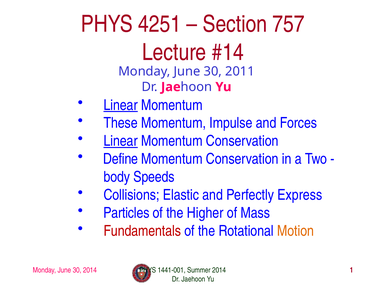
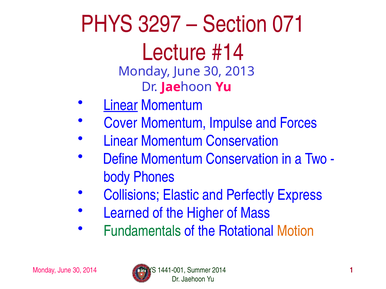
4251: 4251 -> 3297
757: 757 -> 071
2011: 2011 -> 2013
These: These -> Cover
Linear at (121, 141) underline: present -> none
Speeds: Speeds -> Phones
Particles: Particles -> Learned
Fundamentals colour: red -> green
